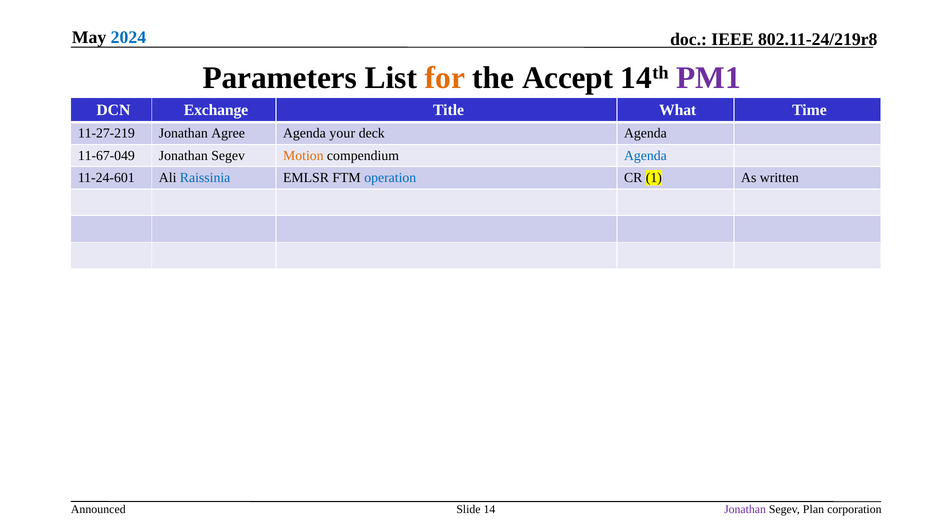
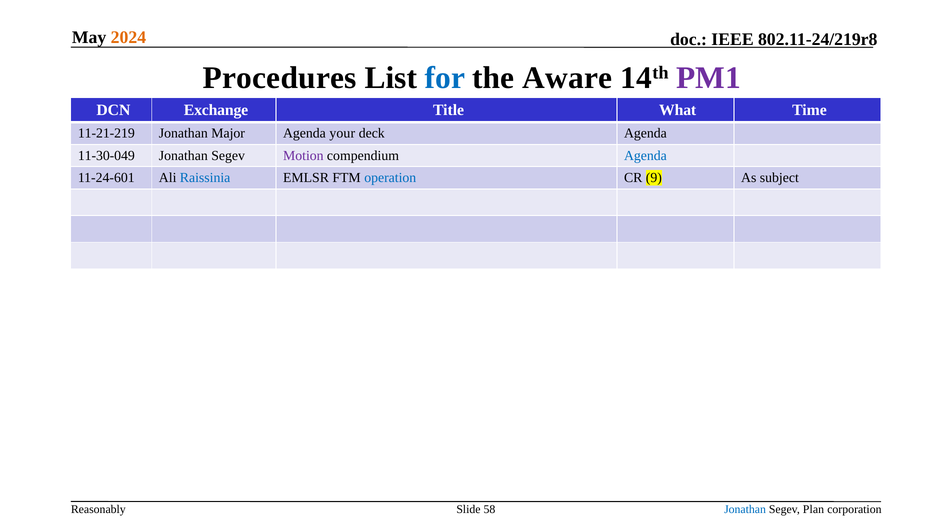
2024 colour: blue -> orange
Parameters: Parameters -> Procedures
for colour: orange -> blue
Accept: Accept -> Aware
11-27-219: 11-27-219 -> 11-21-219
Agree: Agree -> Major
11-67-049: 11-67-049 -> 11-30-049
Motion colour: orange -> purple
1: 1 -> 9
written: written -> subject
Announced: Announced -> Reasonably
14: 14 -> 58
Jonathan at (745, 509) colour: purple -> blue
